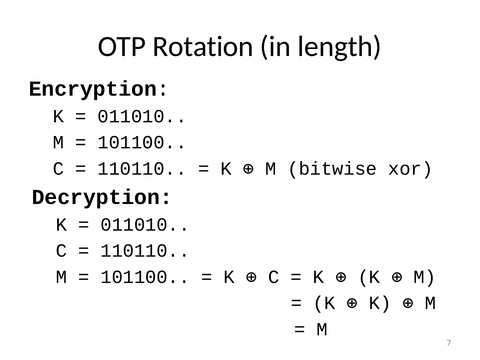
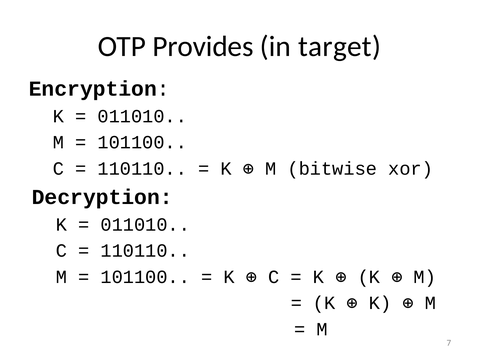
Rotation: Rotation -> Provides
length: length -> target
